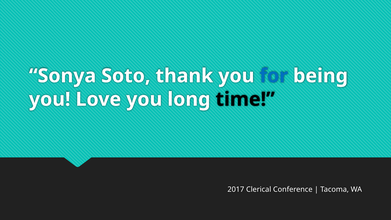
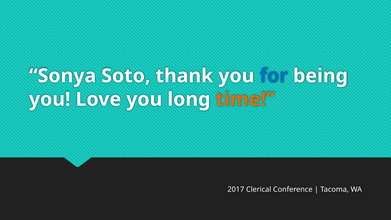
time colour: black -> orange
